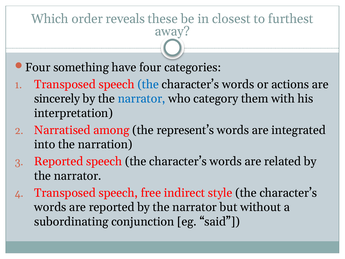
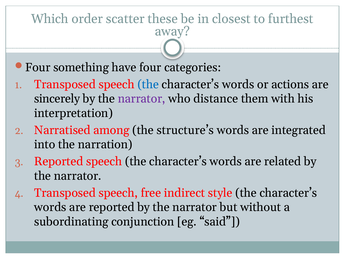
reveals: reveals -> scatter
narrator at (142, 99) colour: blue -> purple
category: category -> distance
represent’s: represent’s -> structure’s
